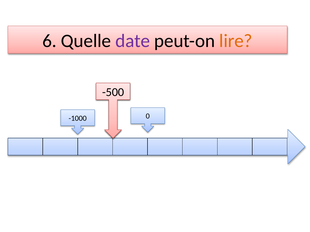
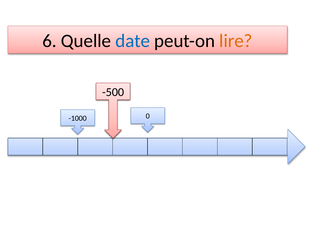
date colour: purple -> blue
